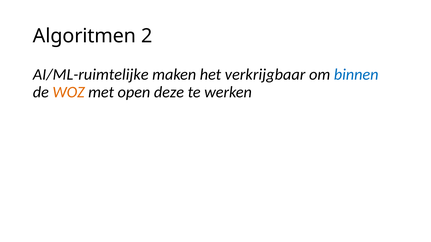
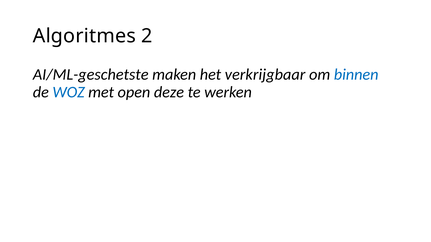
Algoritmen: Algoritmen -> Algoritmes
AI/ML-ruimtelijke: AI/ML-ruimtelijke -> AI/ML-geschetste
WOZ colour: orange -> blue
